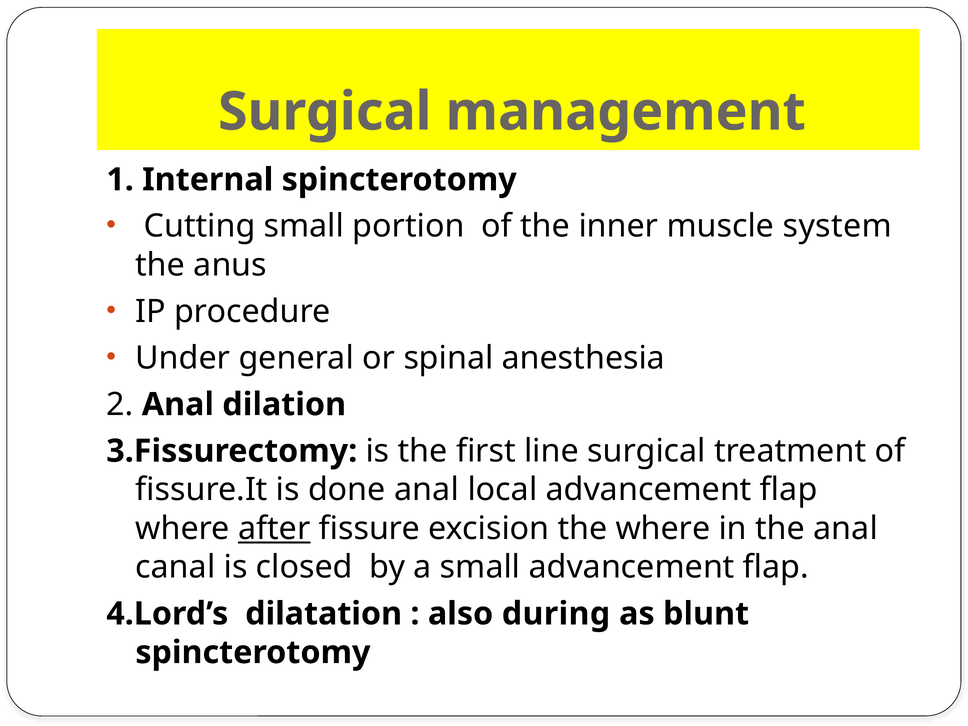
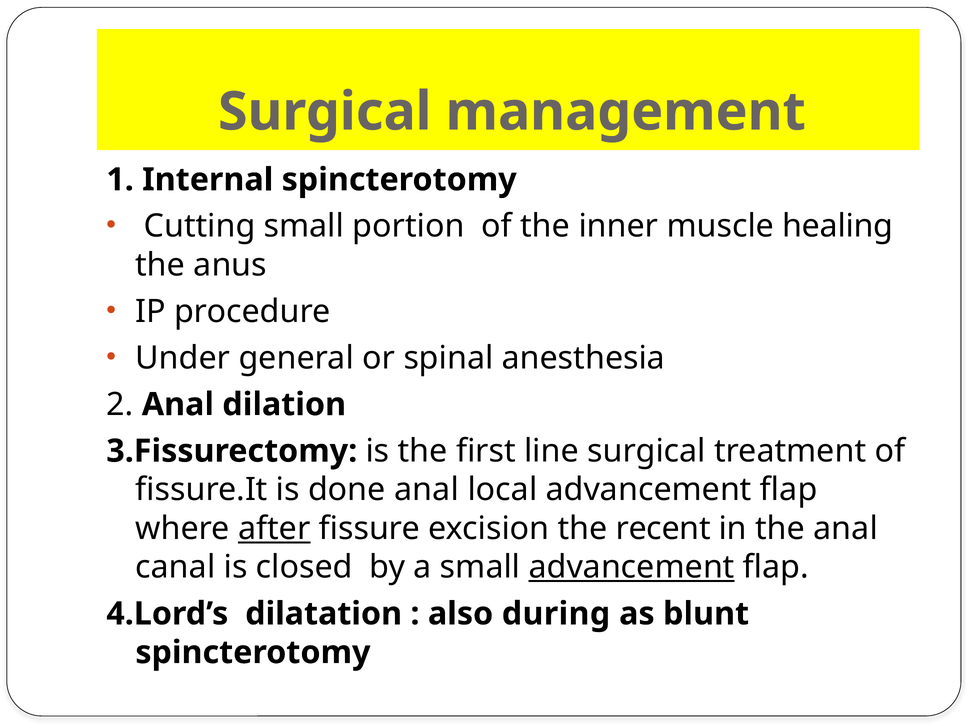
system: system -> healing
the where: where -> recent
advancement at (632, 567) underline: none -> present
